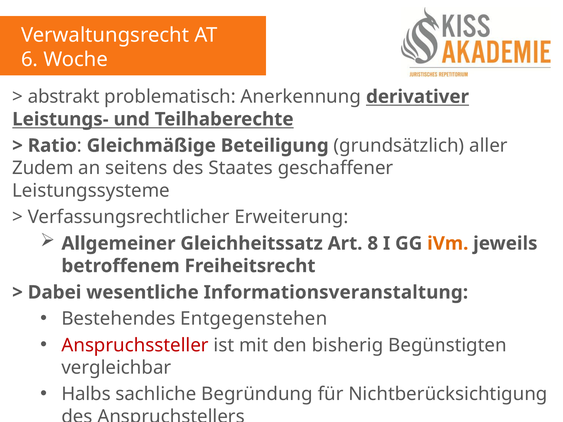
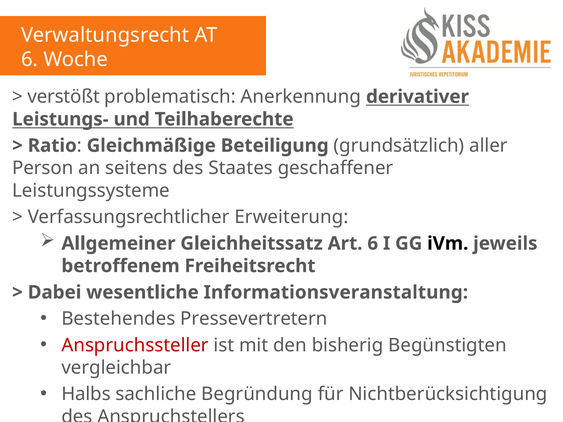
abstrakt: abstrakt -> verstößt
Zudem: Zudem -> Person
Art 8: 8 -> 6
iVm colour: orange -> black
Entgegenstehen: Entgegenstehen -> Pressevertretern
